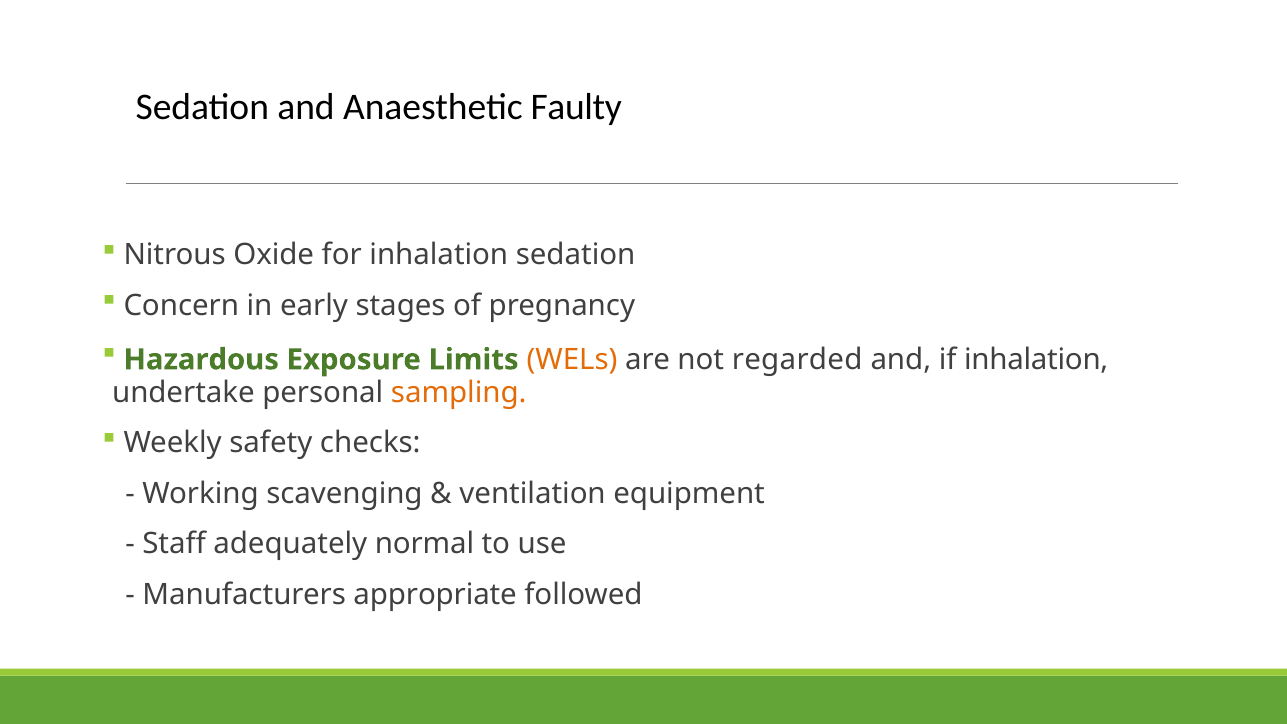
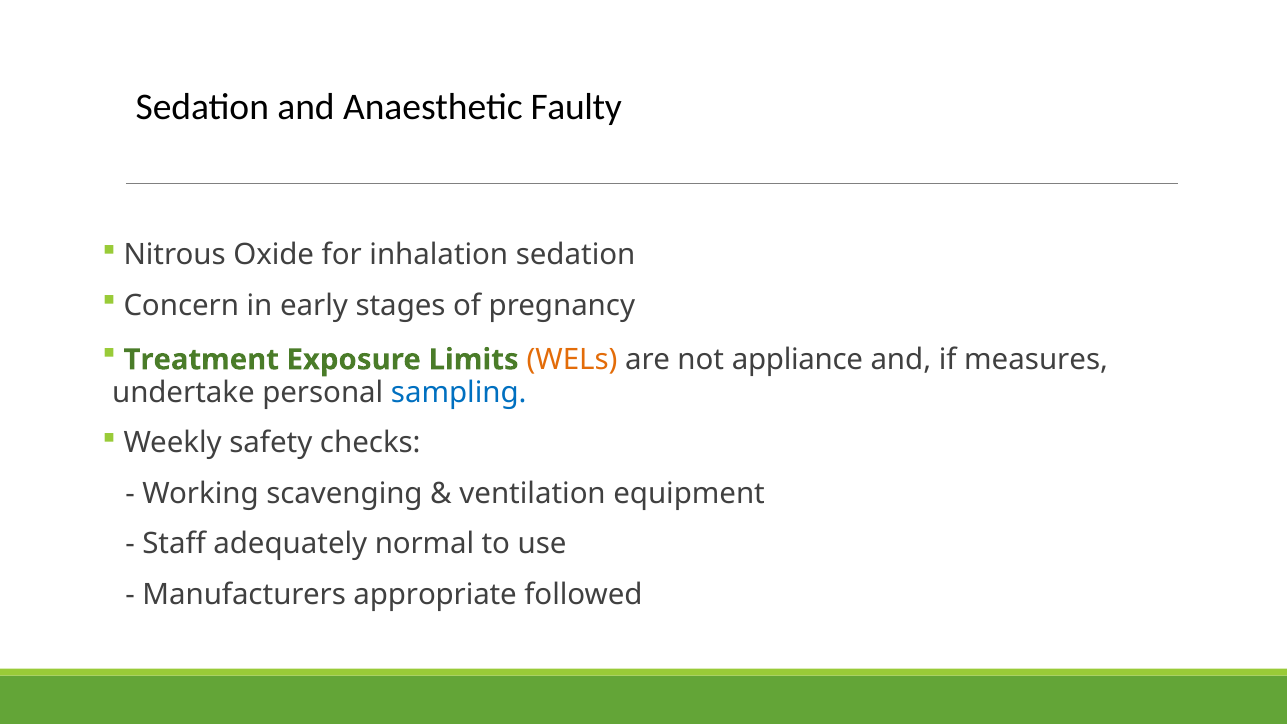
Hazardous: Hazardous -> Treatment
regarded: regarded -> appliance
if inhalation: inhalation -> measures
sampling colour: orange -> blue
